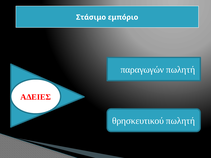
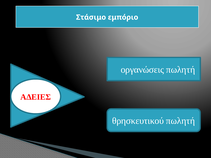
παραγωγών: παραγωγών -> οργανώσεις
